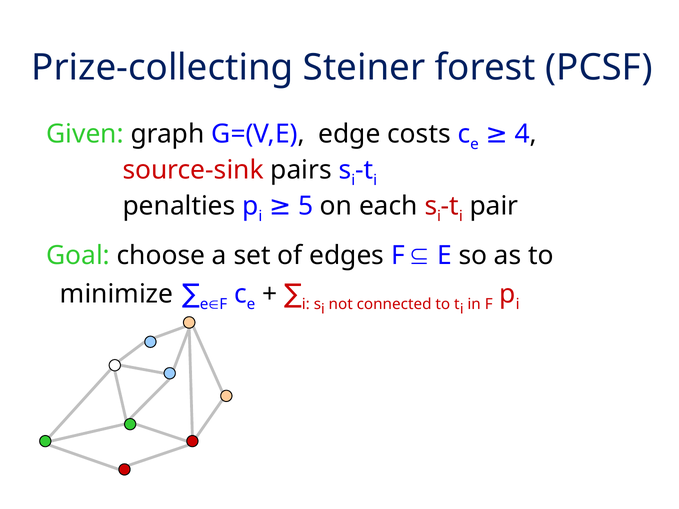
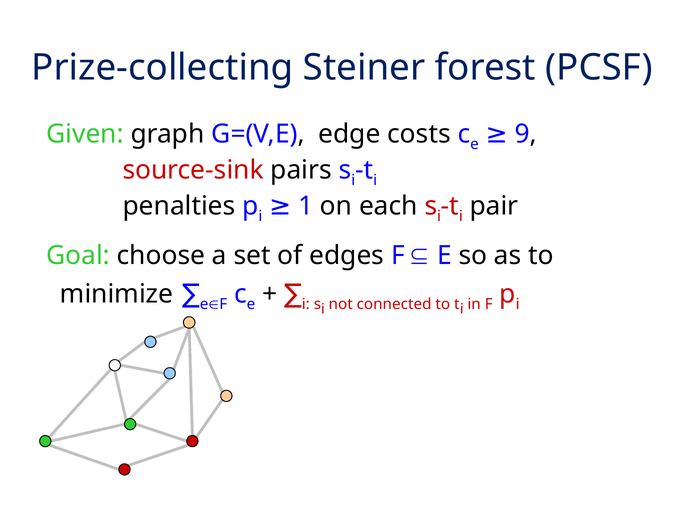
4: 4 -> 9
5: 5 -> 1
